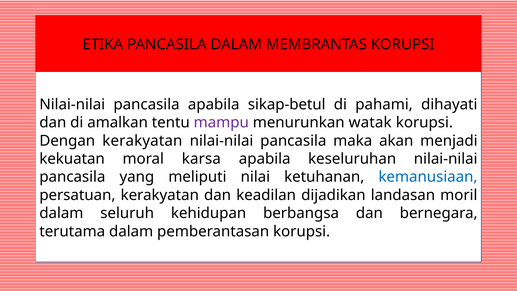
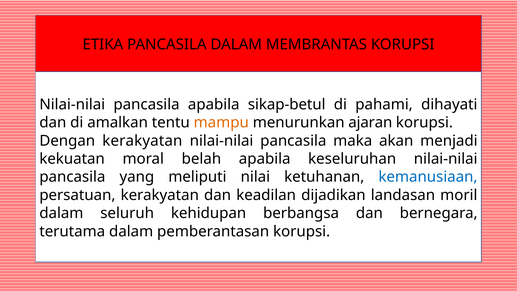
mampu colour: purple -> orange
watak: watak -> ajaran
karsa: karsa -> belah
